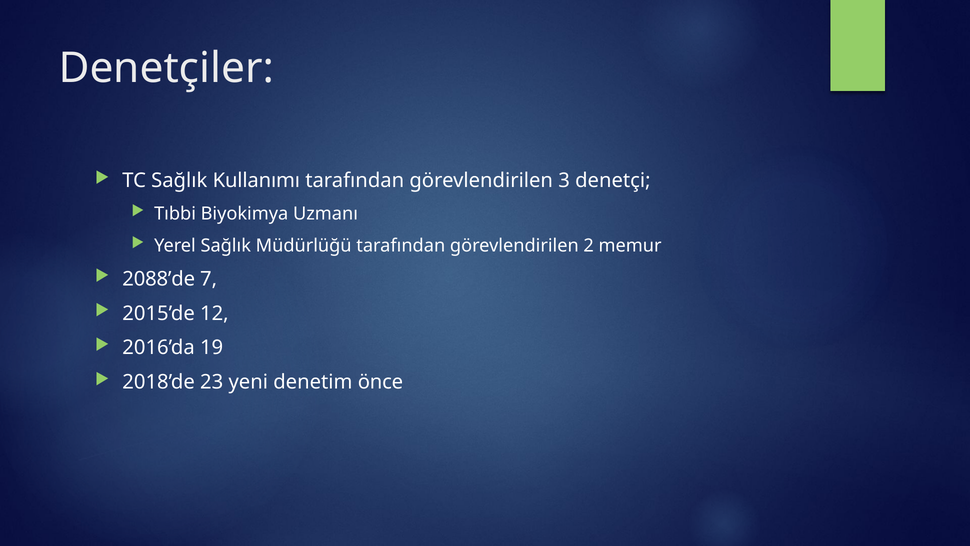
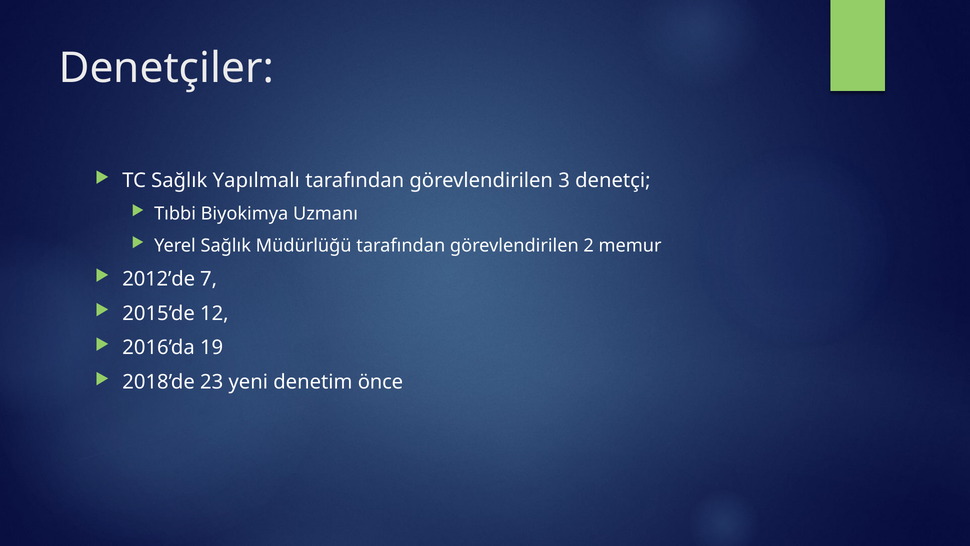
Kullanımı: Kullanımı -> Yapılmalı
2088’de: 2088’de -> 2012’de
